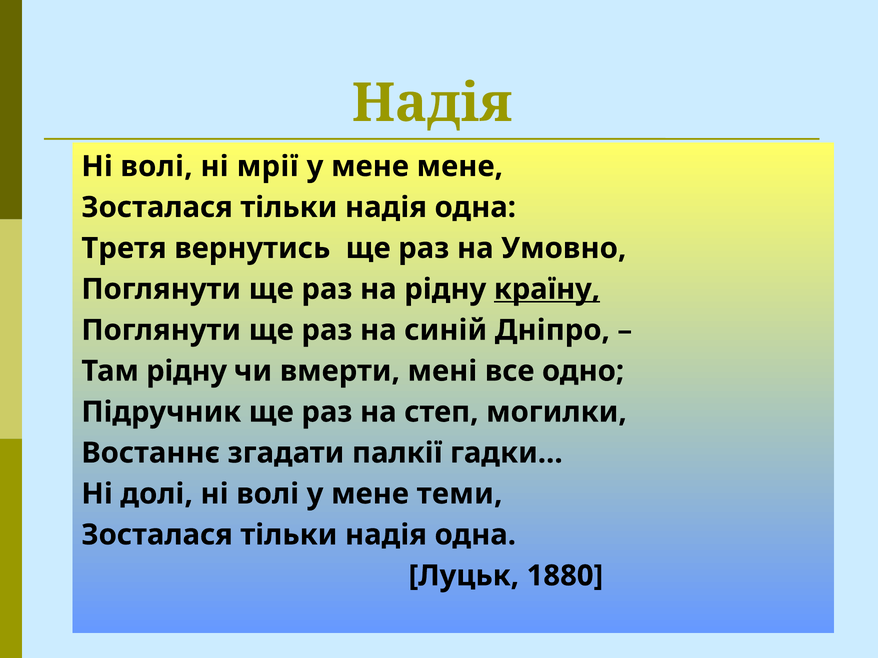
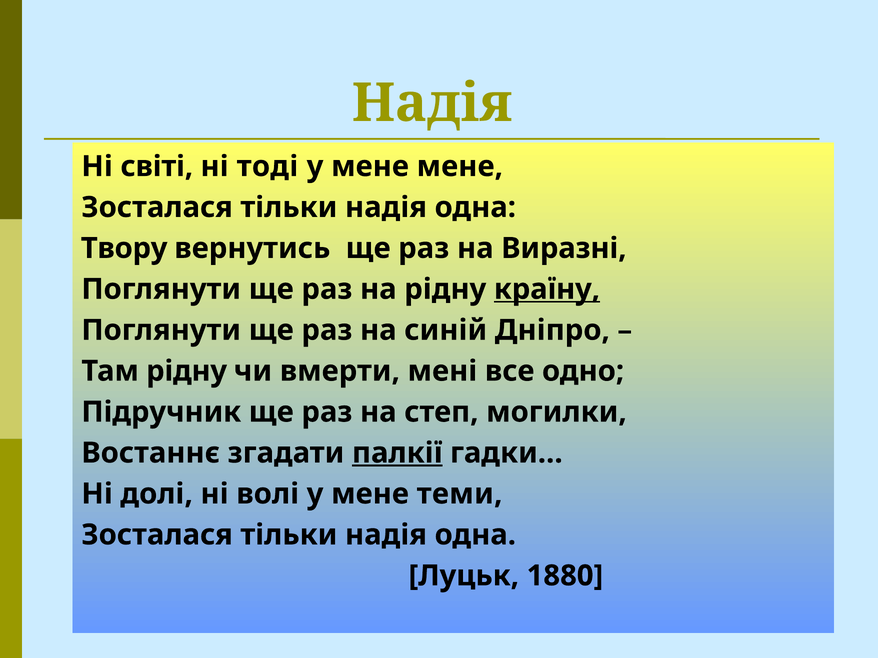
волі at (157, 167): волі -> світі
мрії: мрії -> тоді
Третя: Третя -> Твору
Умовно: Умовно -> Виразні
палкії underline: none -> present
